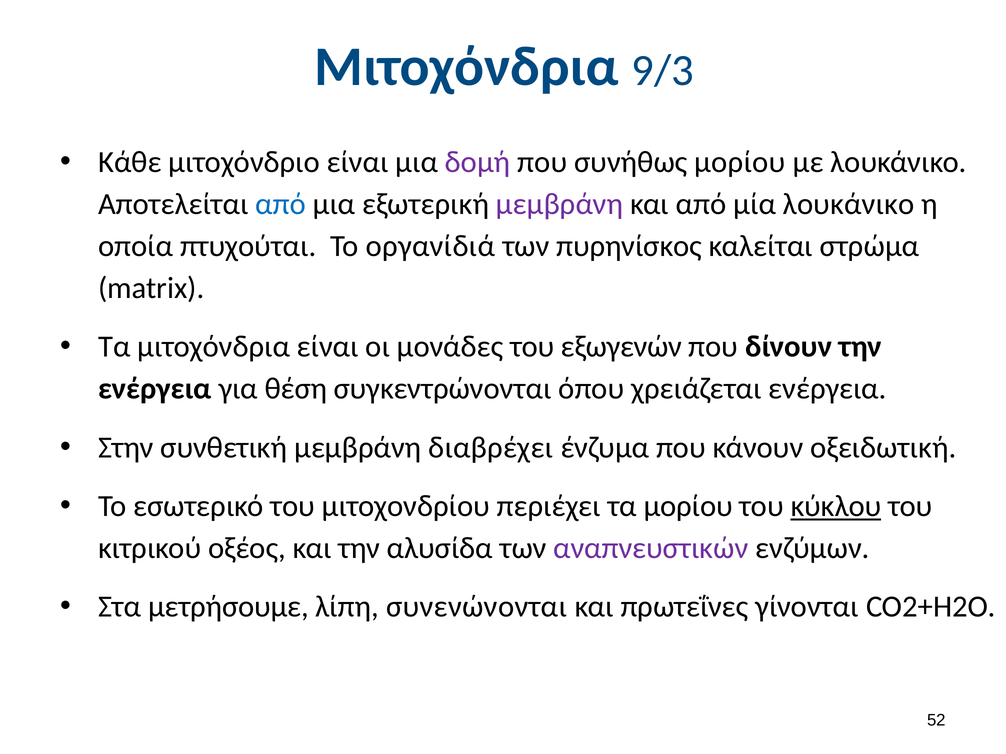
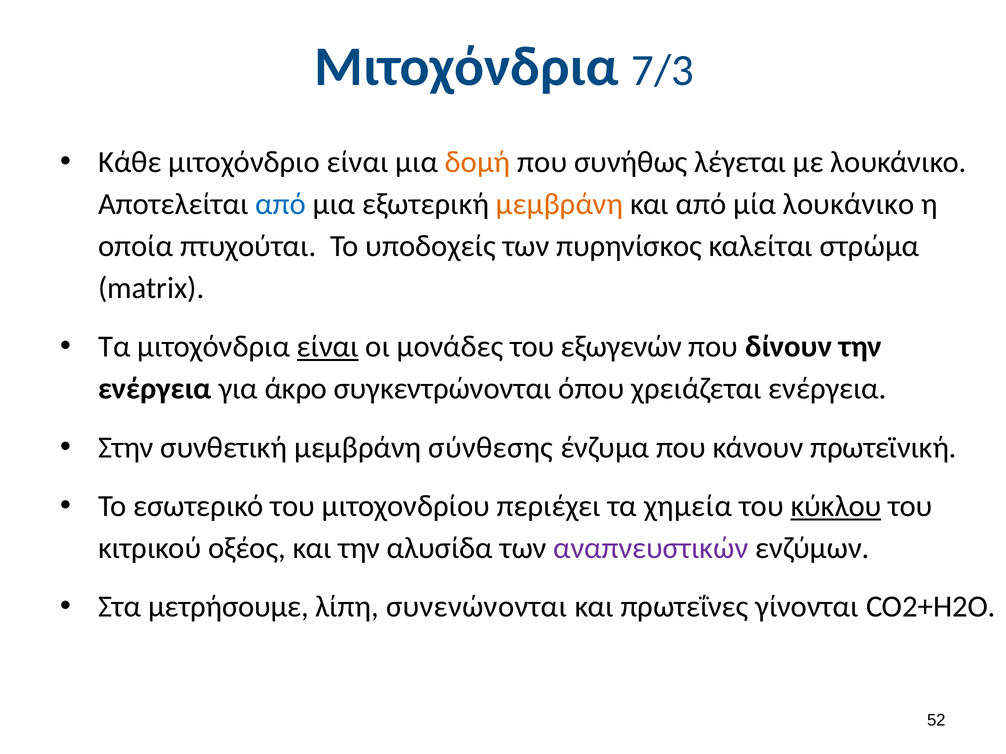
9/3: 9/3 -> 7/3
δομή colour: purple -> orange
συνήθως μορίου: μορίου -> λέγεται
μεμβράνη at (560, 204) colour: purple -> orange
οργανίδιά: οργανίδιά -> υποδοχείς
είναι at (328, 347) underline: none -> present
θέση: θέση -> άκρο
διαβρέχει: διαβρέχει -> σύνθεσης
οξειδωτική: οξειδωτική -> πρωτεϊνική
τα μορίου: μορίου -> χημεία
